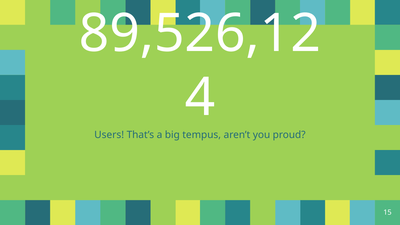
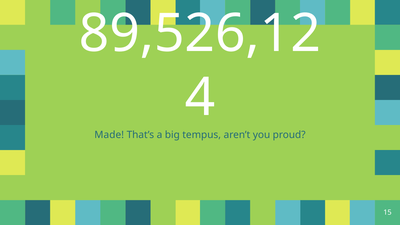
Users: Users -> Made
